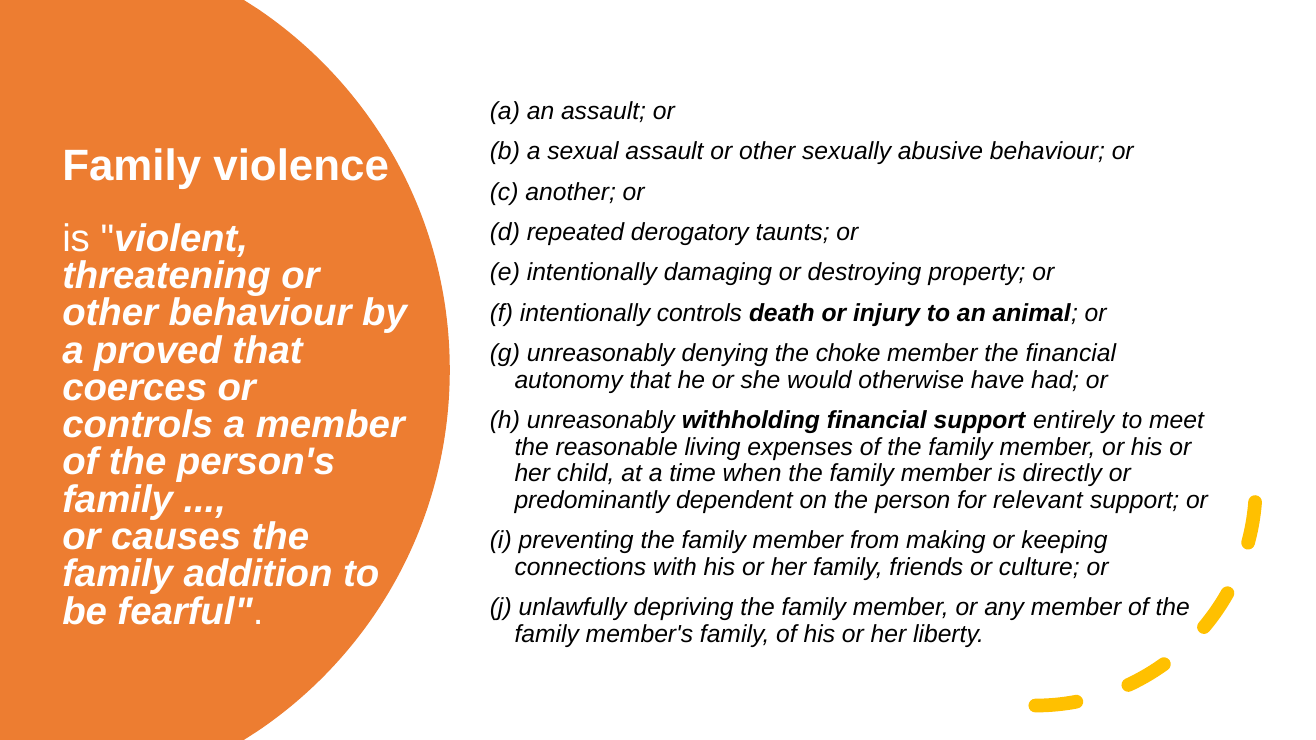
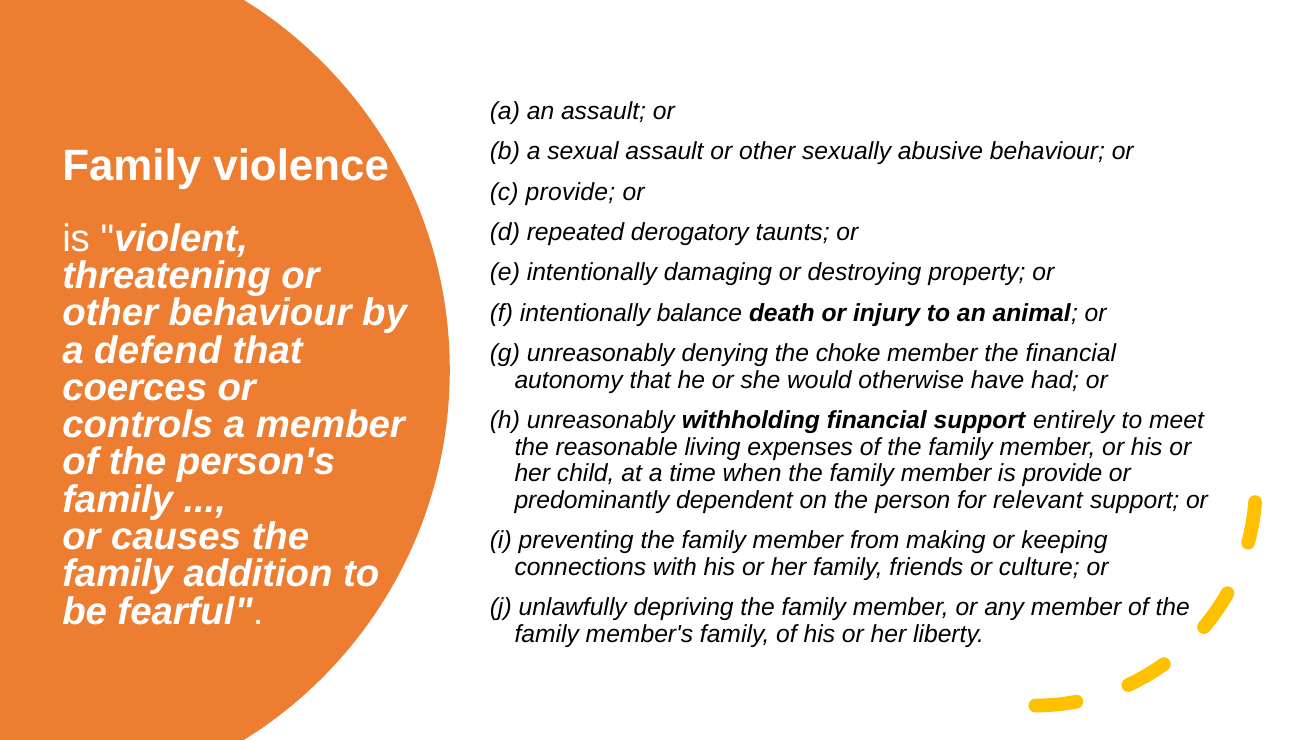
c another: another -> provide
intentionally controls: controls -> balance
proved: proved -> defend
is directly: directly -> provide
